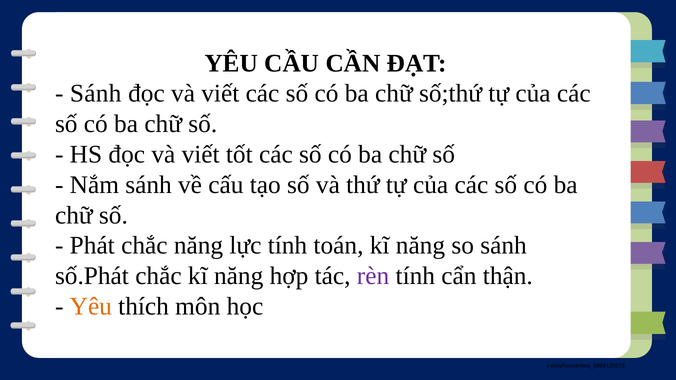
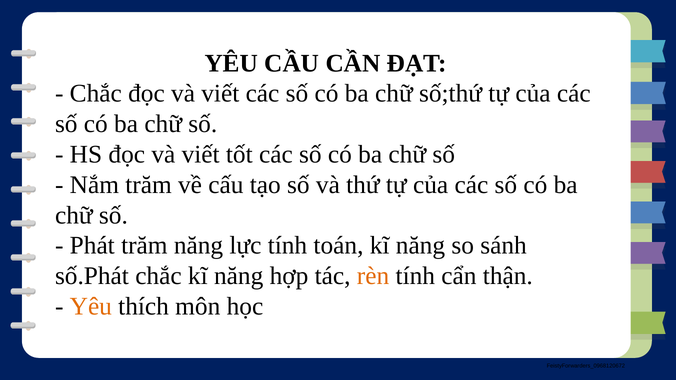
Sánh at (96, 94): Sánh -> Chắc
Nắm sánh: sánh -> trăm
Phát chắc: chắc -> trăm
rèn colour: purple -> orange
